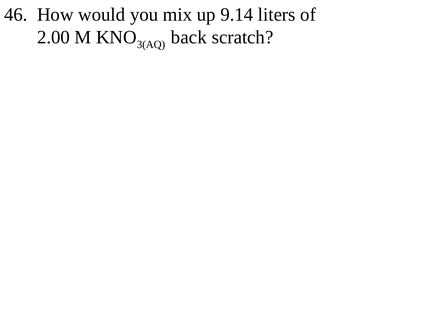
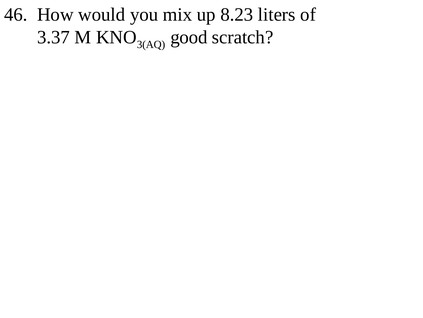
9.14: 9.14 -> 8.23
2.00: 2.00 -> 3.37
back: back -> good
